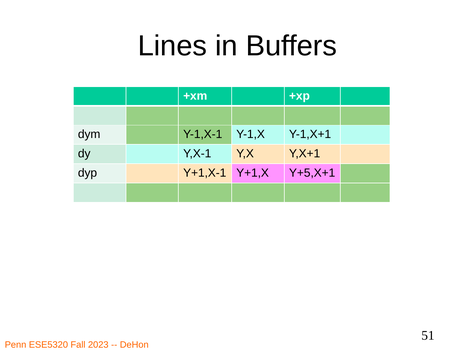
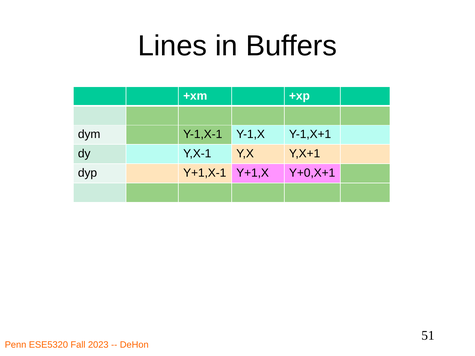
Y+5,X+1: Y+5,X+1 -> Y+0,X+1
